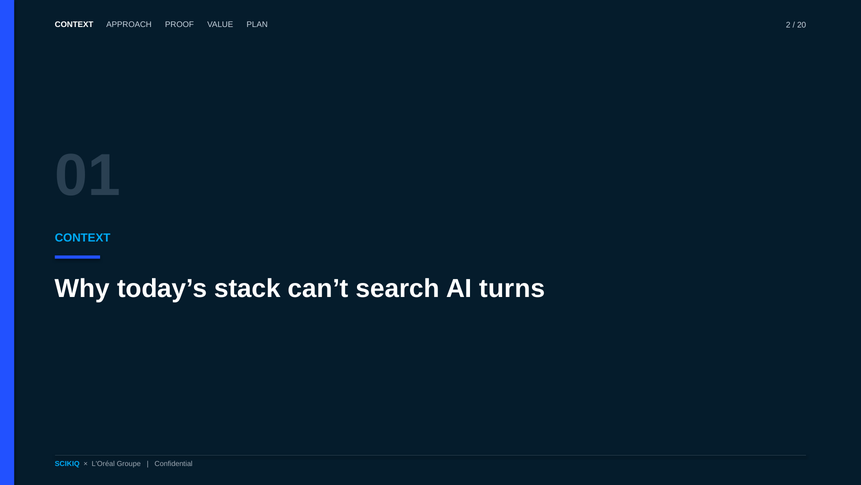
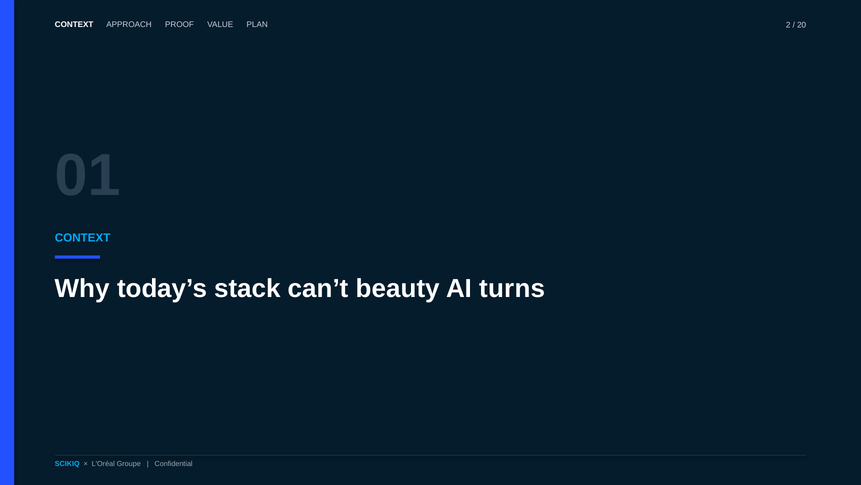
search: search -> beauty
